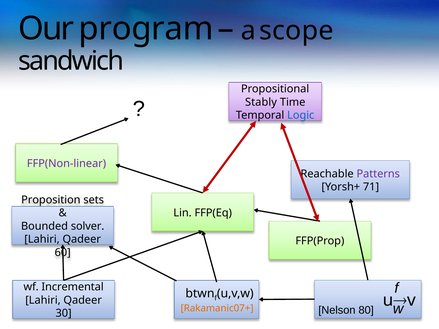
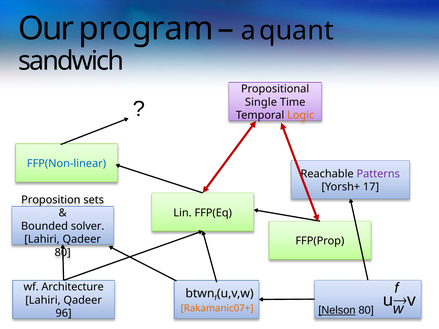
scope: scope -> quant
Stably: Stably -> Single
Logic colour: blue -> orange
FFP(Non-linear colour: purple -> blue
71: 71 -> 17
60 at (63, 253): 60 -> 80
Incremental: Incremental -> Architecture
Nelson underline: none -> present
30: 30 -> 96
